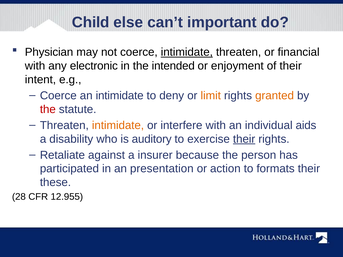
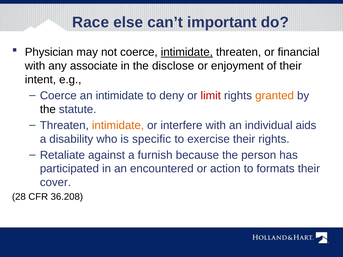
Child: Child -> Race
electronic: electronic -> associate
intended: intended -> disclose
limit colour: orange -> red
the at (48, 109) colour: red -> black
auditory: auditory -> specific
their at (244, 139) underline: present -> none
insurer: insurer -> furnish
presentation: presentation -> encountered
these: these -> cover
12.955: 12.955 -> 36.208
